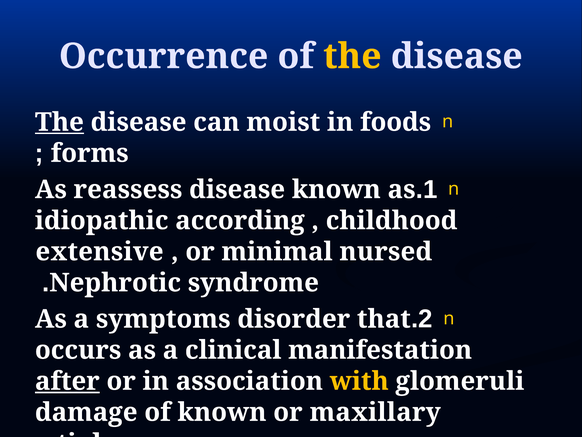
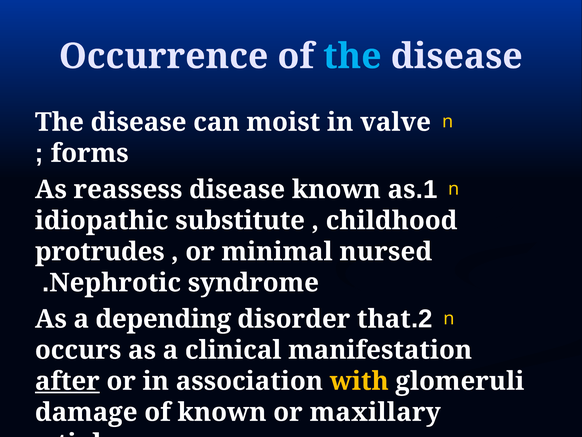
the at (352, 56) colour: yellow -> light blue
The at (59, 122) underline: present -> none
foods: foods -> valve
according: according -> substitute
extensive: extensive -> protrudes
symptoms: symptoms -> depending
